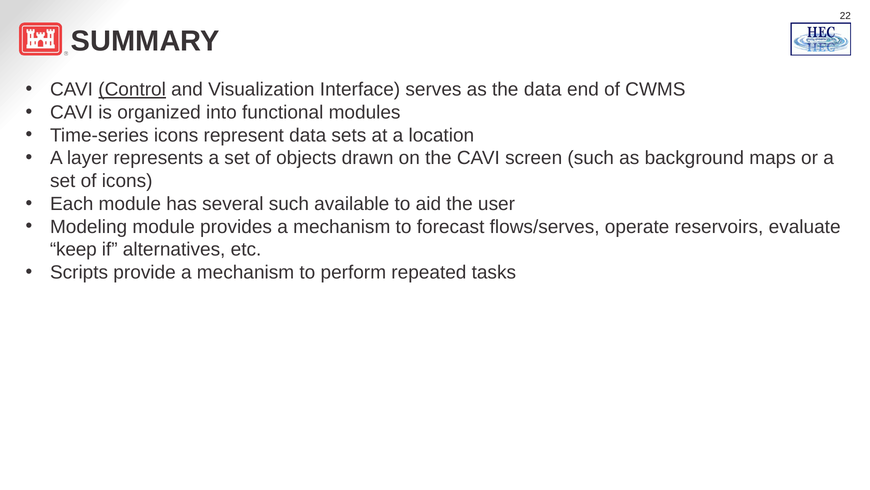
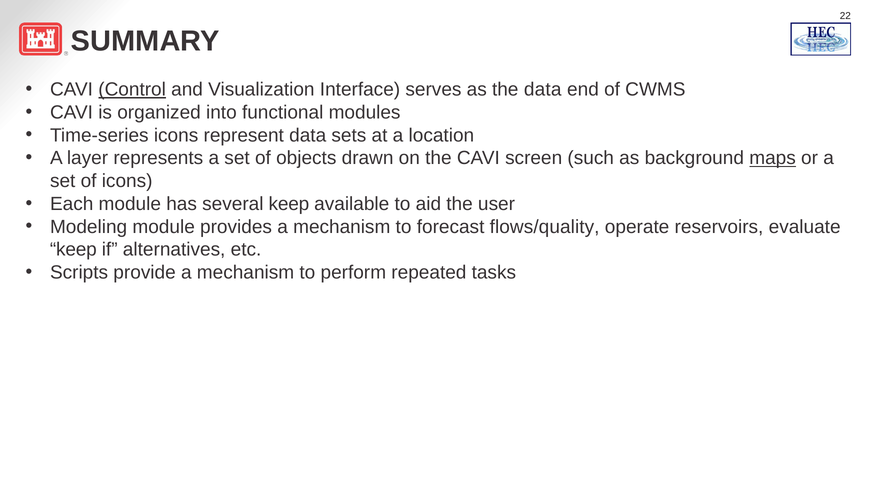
maps underline: none -> present
several such: such -> keep
flows/serves: flows/serves -> flows/quality
